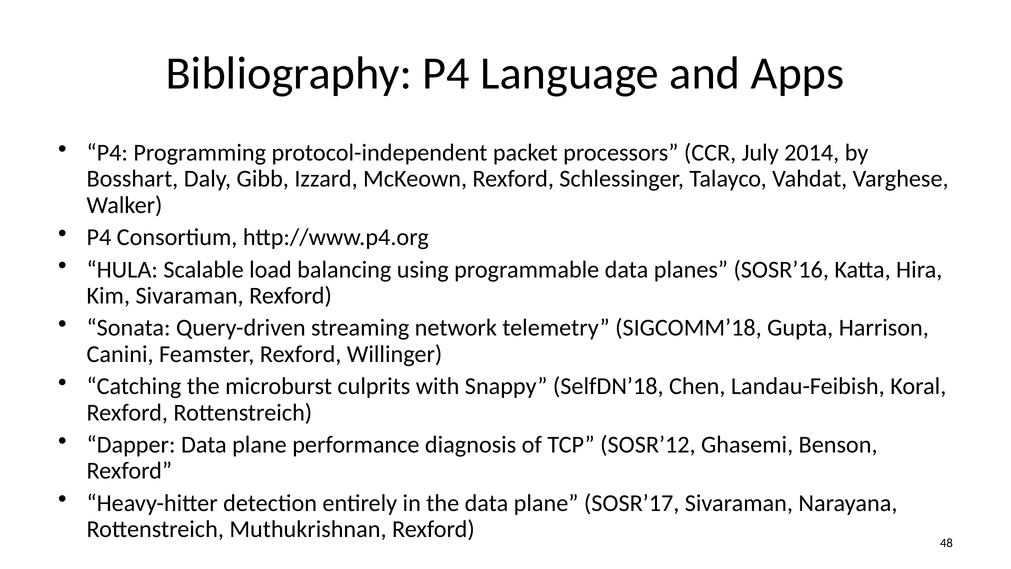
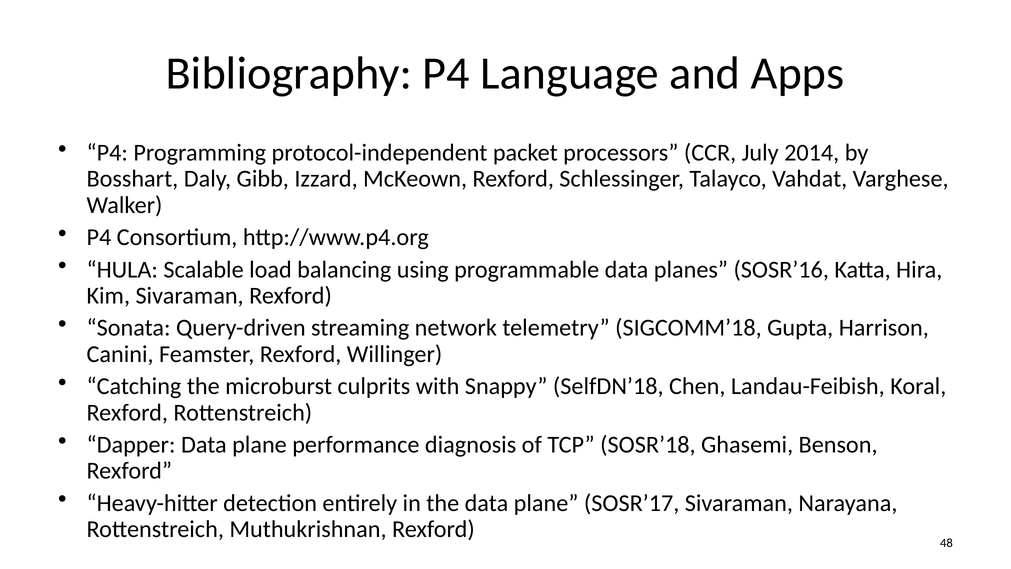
SOSR’12: SOSR’12 -> SOSR’18
